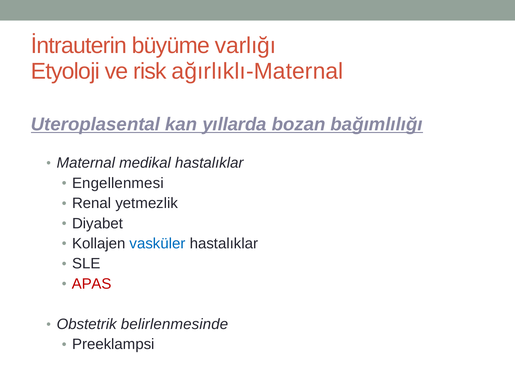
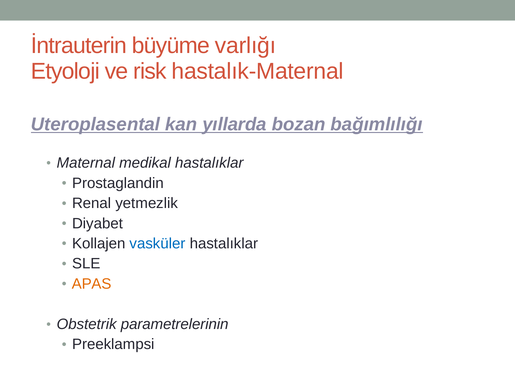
ağırlıklı-Maternal: ağırlıklı-Maternal -> hastalık-Maternal
Engellenmesi: Engellenmesi -> Prostaglandin
APAS colour: red -> orange
belirlenmesinde: belirlenmesinde -> parametrelerinin
